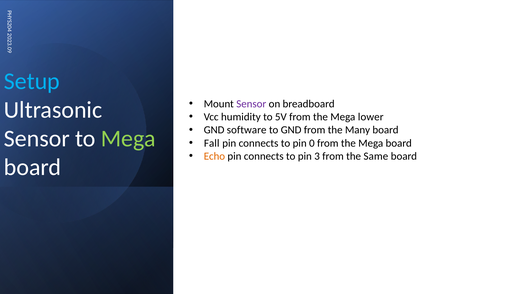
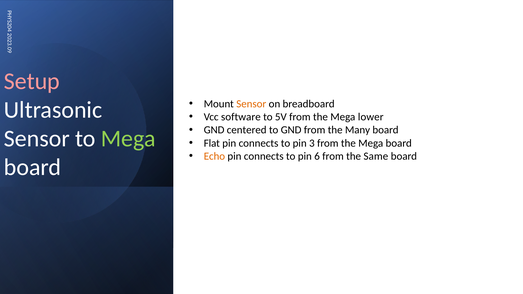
Setup colour: light blue -> pink
Sensor at (251, 104) colour: purple -> orange
humidity: humidity -> software
software: software -> centered
Fall: Fall -> Flat
0 at (312, 143): 0 -> 3
pin 3: 3 -> 6
